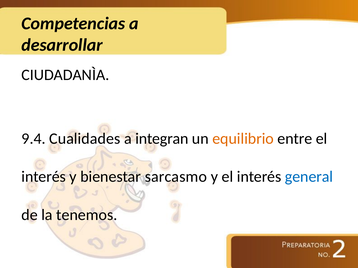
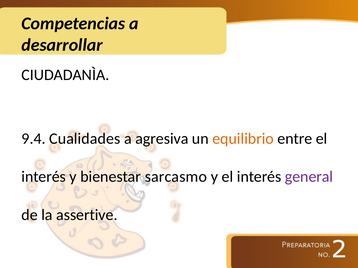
integran: integran -> agresiva
general colour: blue -> purple
tenemos: tenemos -> assertive
